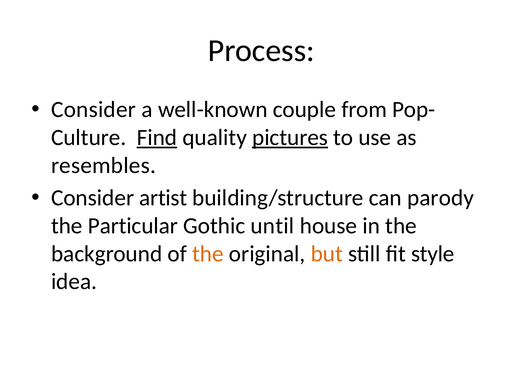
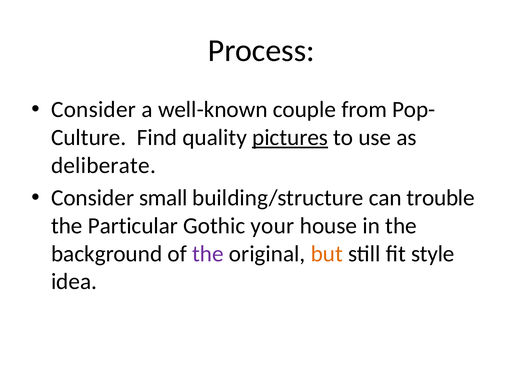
Find underline: present -> none
resembles: resembles -> deliberate
artist: artist -> small
parody: parody -> trouble
until: until -> your
the at (208, 254) colour: orange -> purple
